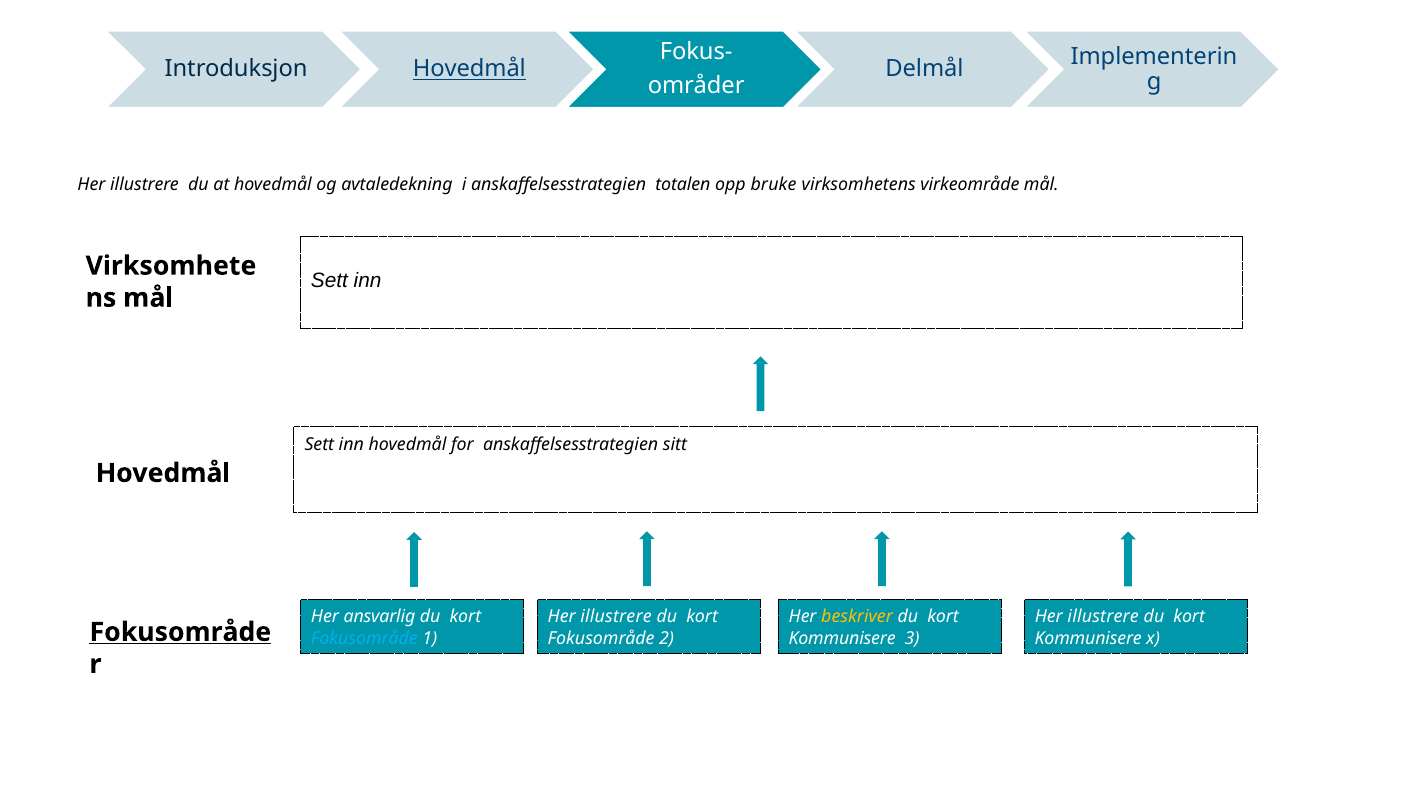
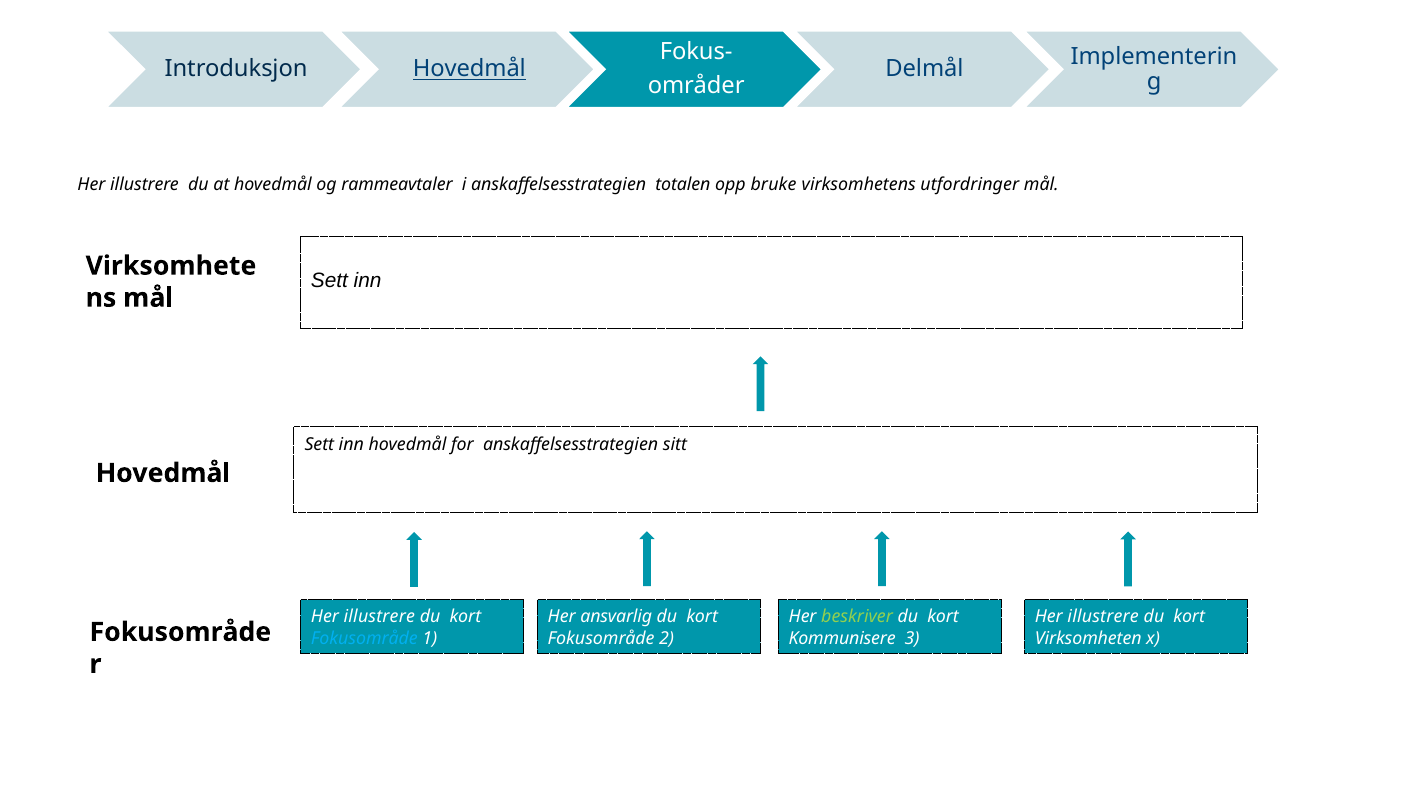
avtaledekning: avtaledekning -> rammeavtaler
virkeområde: virkeområde -> utfordringer
ansvarlig at (379, 617): ansvarlig -> illustrere
illustrere at (616, 617): illustrere -> ansvarlig
beskriver colour: yellow -> light green
Fokusområde at (180, 632) underline: present -> none
Kommunisere at (1088, 639): Kommunisere -> Virksomheten
